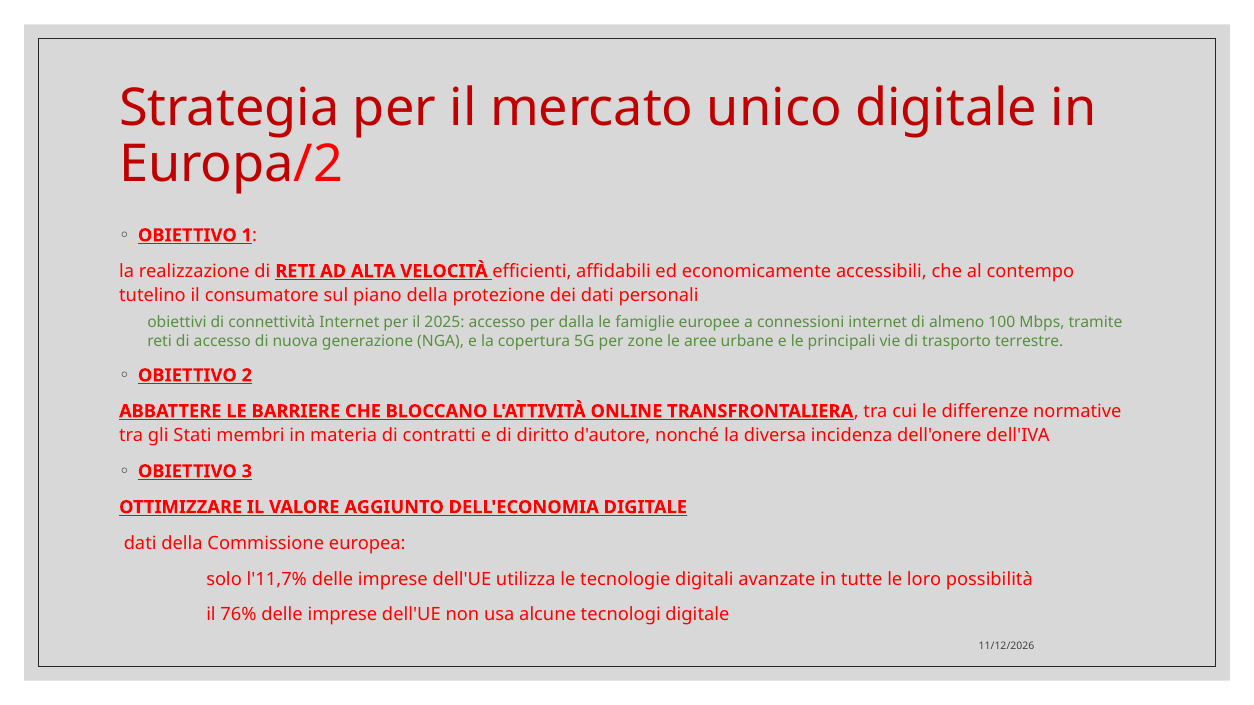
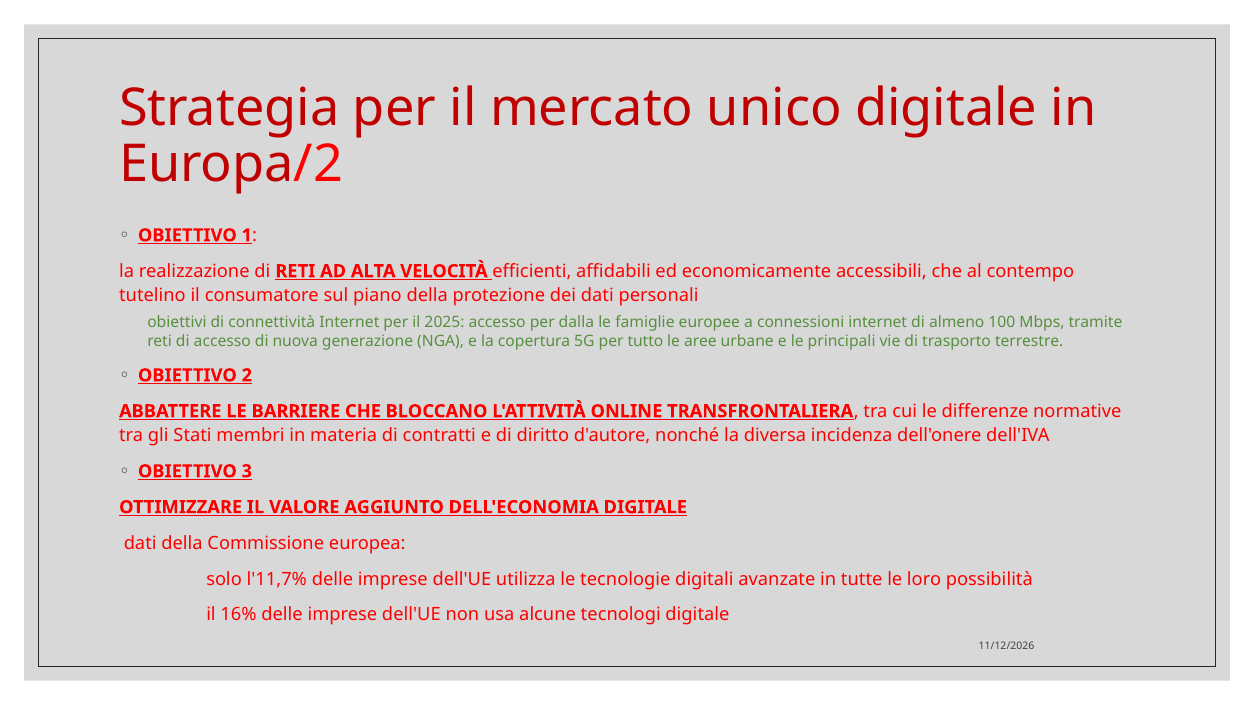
zone: zone -> tutto
76%: 76% -> 16%
